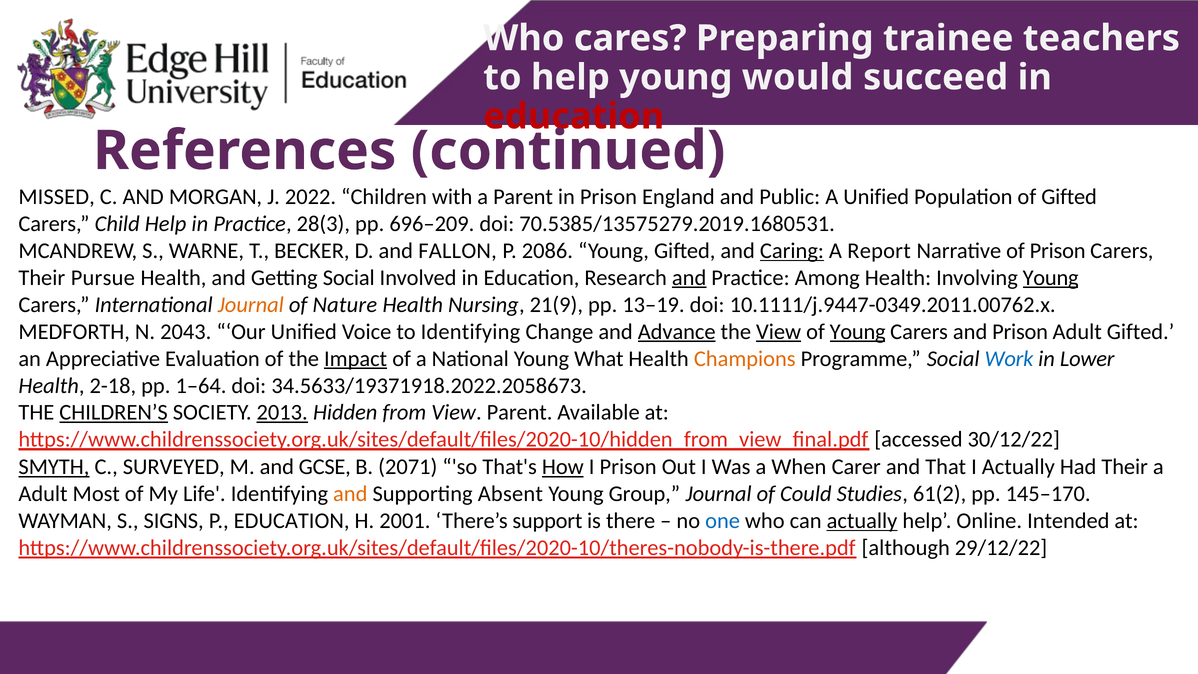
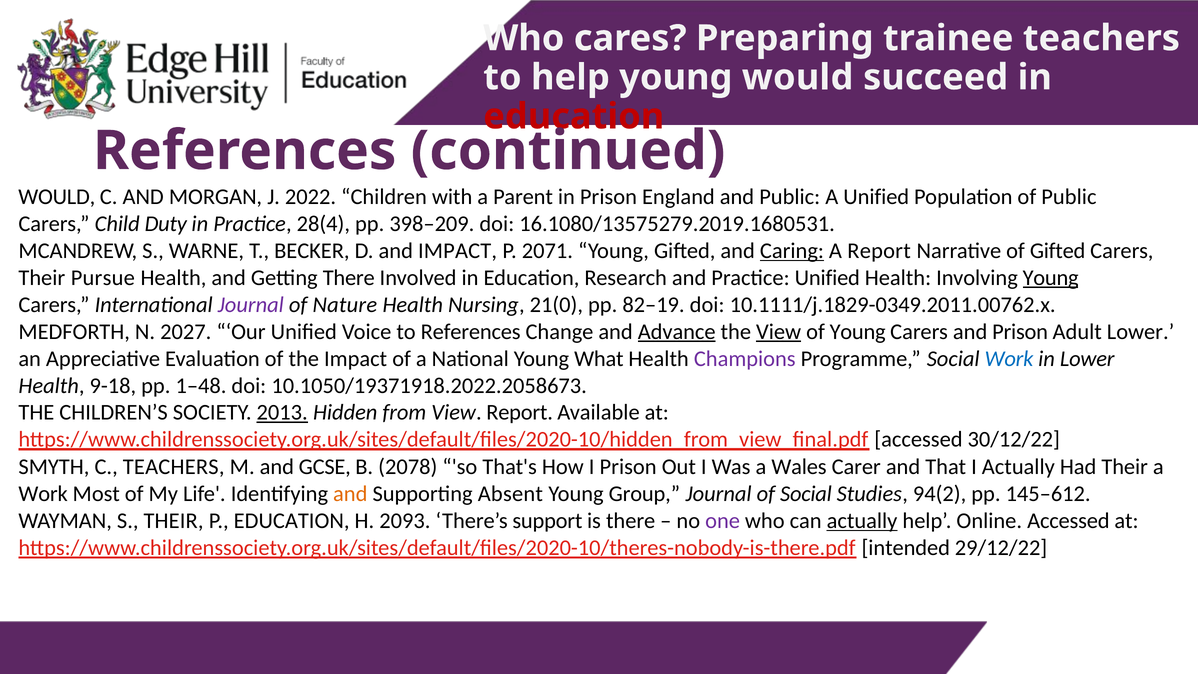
MISSED at (57, 197): MISSED -> WOULD
of Gifted: Gifted -> Public
Child Help: Help -> Duty
28(3: 28(3 -> 28(4
696–209: 696–209 -> 398–209
70.5385/13575279.2019.1680531: 70.5385/13575279.2019.1680531 -> 16.1080/13575279.2019.1680531
and FALLON: FALLON -> IMPACT
2086: 2086 -> 2071
of Prison: Prison -> Gifted
Getting Social: Social -> There
and at (689, 278) underline: present -> none
Practice Among: Among -> Unified
Journal at (251, 305) colour: orange -> purple
21(9: 21(9 -> 21(0
13–19: 13–19 -> 82–19
10.1111/j.9447-0349.2011.00762.x: 10.1111/j.9447-0349.2011.00762.x -> 10.1111/j.1829-0349.2011.00762.x
2043: 2043 -> 2027
to Identifying: Identifying -> References
Young at (858, 332) underline: present -> none
Adult Gifted: Gifted -> Lower
Impact at (356, 359) underline: present -> none
Champions colour: orange -> purple
2-18: 2-18 -> 9-18
1–64: 1–64 -> 1–48
34.5633/19371918.2022.2058673: 34.5633/19371918.2022.2058673 -> 10.1050/19371918.2022.2058673
CHILDREN’S underline: present -> none
View Parent: Parent -> Report
SMYTH underline: present -> none
C SURVEYED: SURVEYED -> TEACHERS
2071: 2071 -> 2078
How underline: present -> none
When: When -> Wales
Adult at (43, 494): Adult -> Work
of Could: Could -> Social
61(2: 61(2 -> 94(2
145–170: 145–170 -> 145–612
S SIGNS: SIGNS -> THEIR
2001: 2001 -> 2093
one colour: blue -> purple
Online Intended: Intended -> Accessed
although: although -> intended
